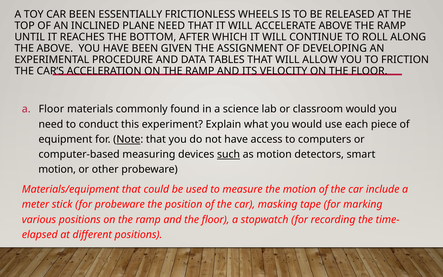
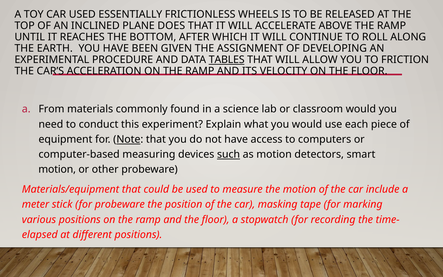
CAR BEEN: BEEN -> USED
PLANE NEED: NEED -> DOES
THE ABOVE: ABOVE -> EARTH
TABLES underline: none -> present
a Floor: Floor -> From
